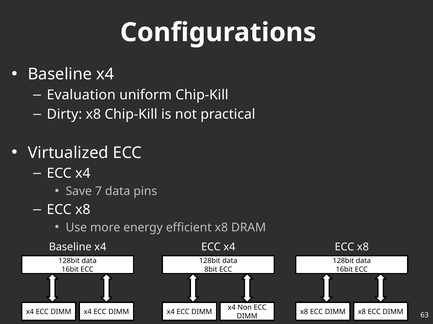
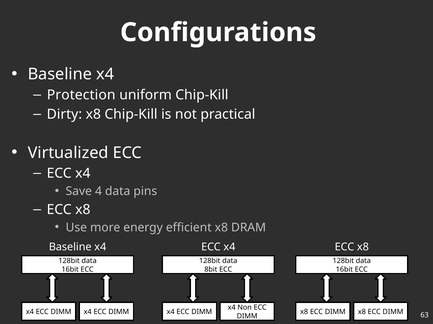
Evaluation: Evaluation -> Protection
7: 7 -> 4
